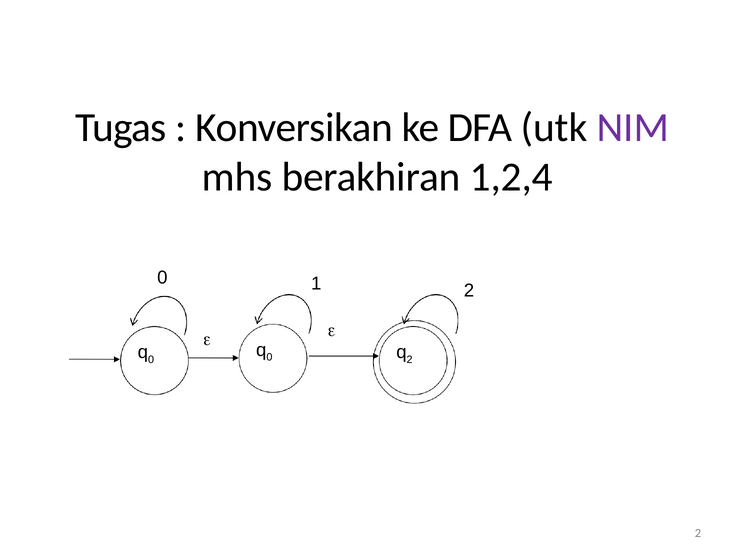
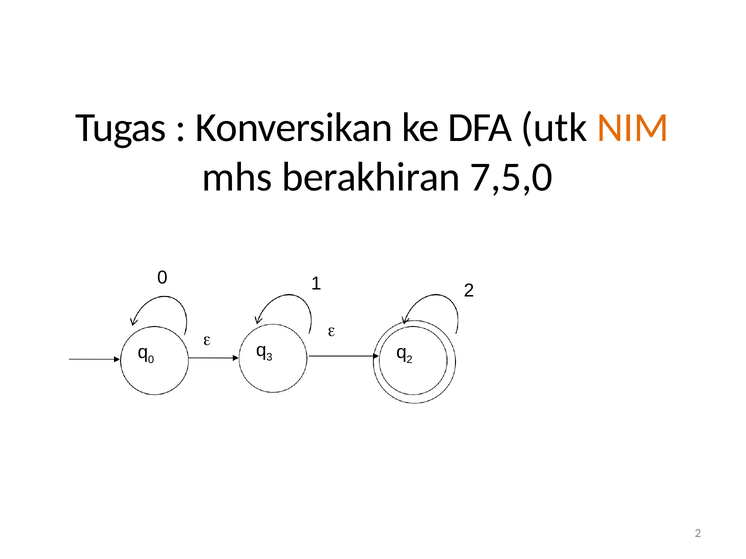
NIM colour: purple -> orange
1,2,4: 1,2,4 -> 7,5,0
0 at (269, 357): 0 -> 3
